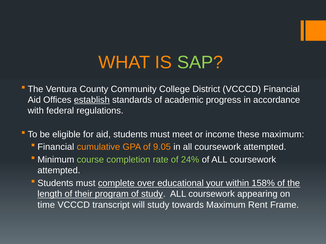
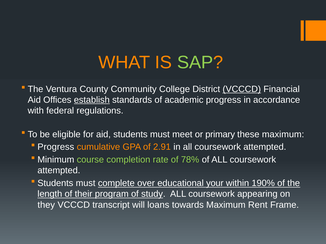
VCCCD at (242, 89) underline: none -> present
income: income -> primary
Financial at (56, 147): Financial -> Progress
9.05: 9.05 -> 2.91
24%: 24% -> 78%
158%: 158% -> 190%
time: time -> they
will study: study -> loans
